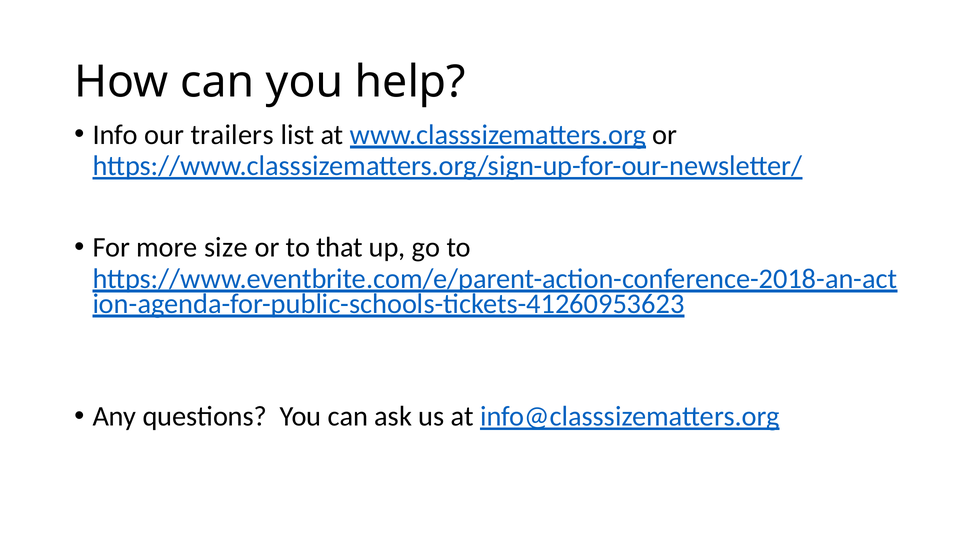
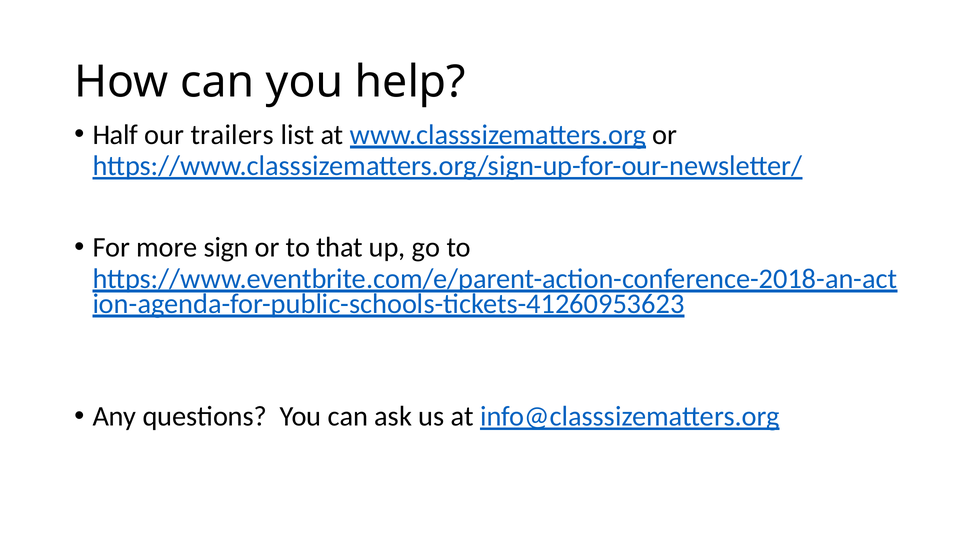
Info: Info -> Half
size: size -> sign
